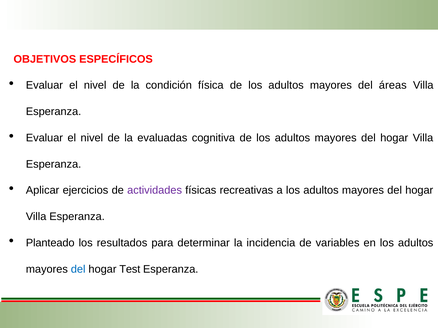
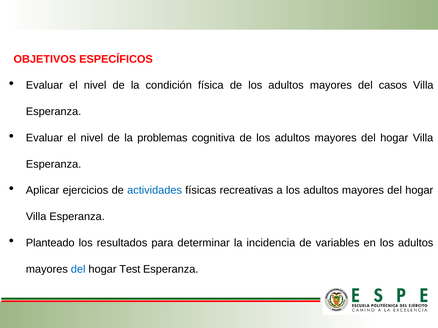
áreas: áreas -> casos
evaluadas: evaluadas -> problemas
actividades colour: purple -> blue
